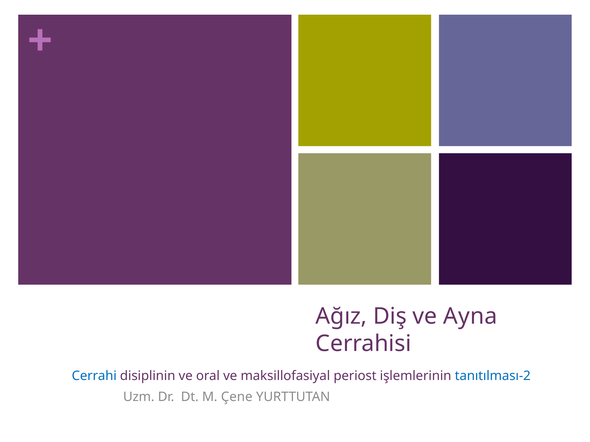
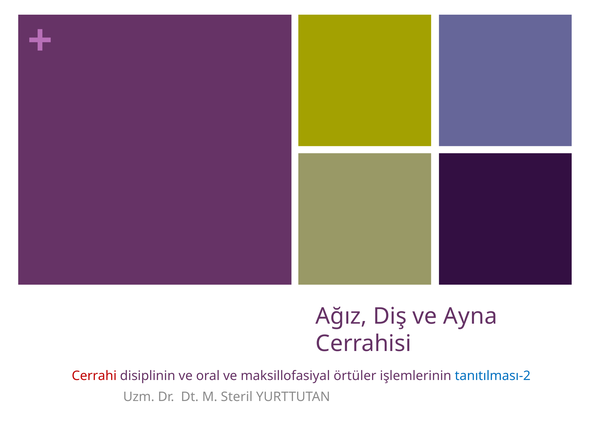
Cerrahi colour: blue -> red
periost: periost -> örtüler
Çene: Çene -> Steril
